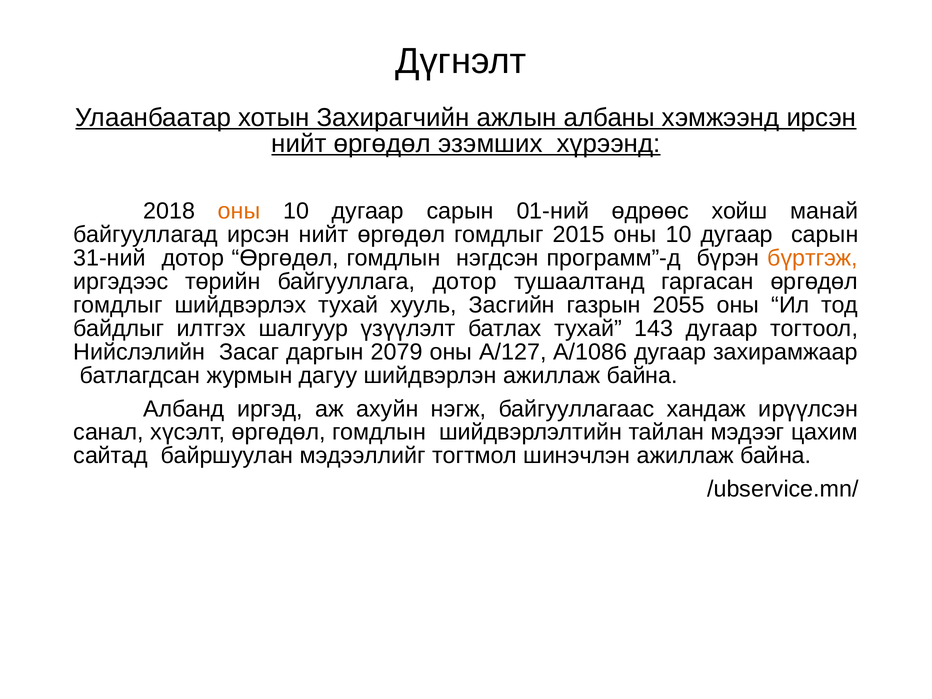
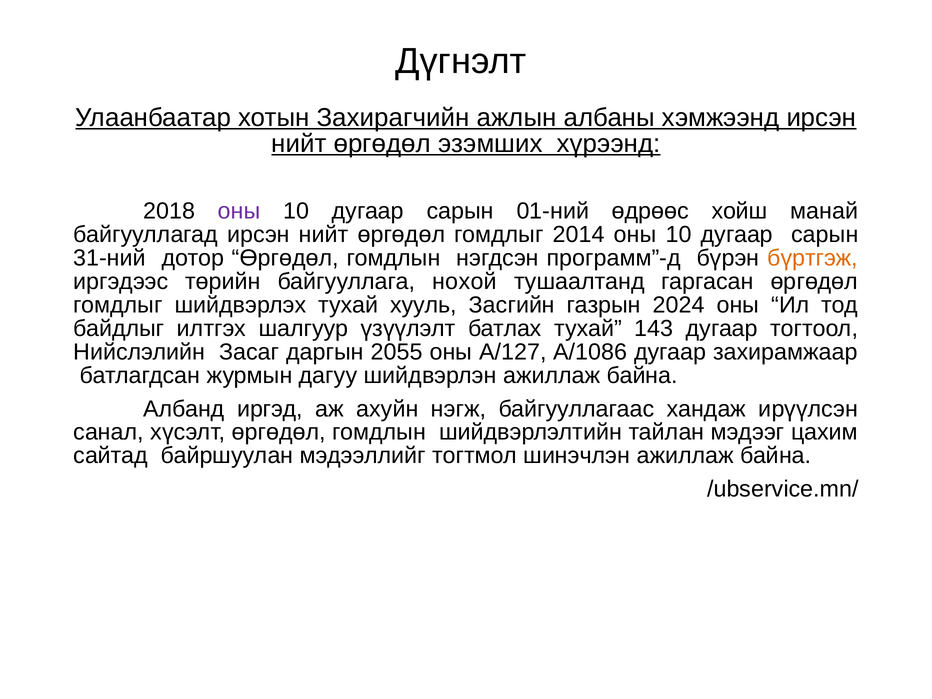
оны at (239, 211) colour: orange -> purple
2015: 2015 -> 2014
байгууллага дотор: дотор -> нохой
2055: 2055 -> 2024
2079: 2079 -> 2055
